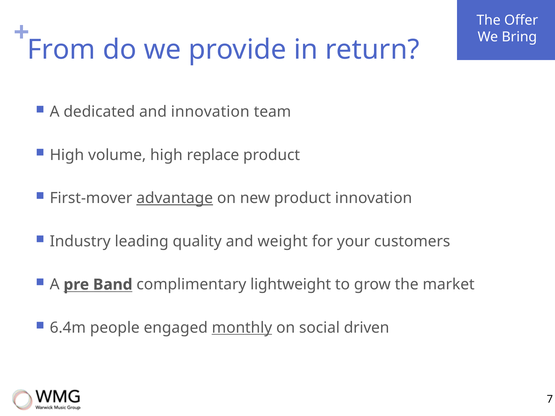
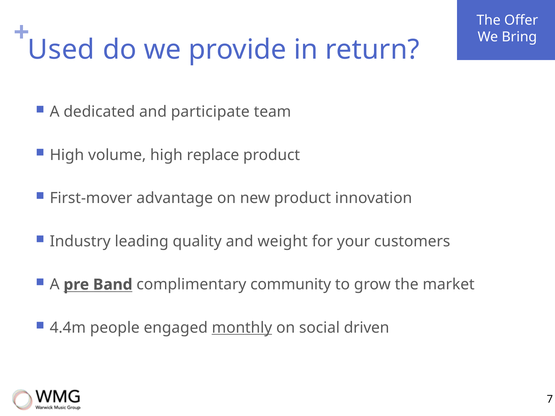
From: From -> Used
and innovation: innovation -> participate
advantage underline: present -> none
lightweight: lightweight -> community
6.4m: 6.4m -> 4.4m
